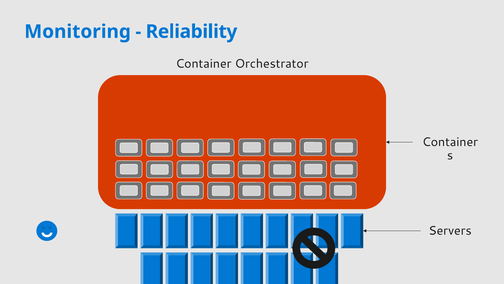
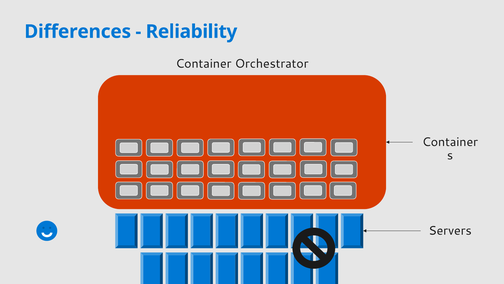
Monitoring: Monitoring -> Differences
